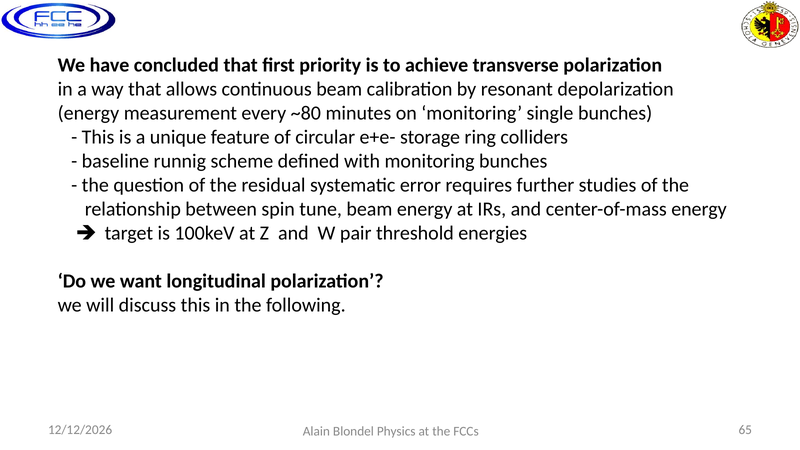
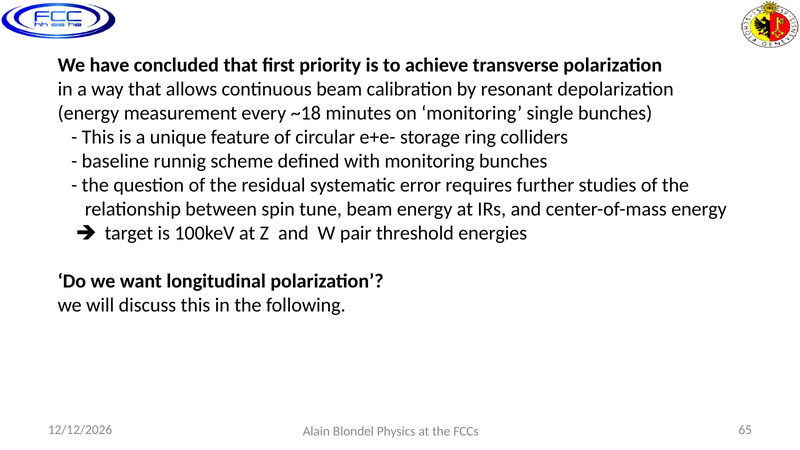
~80: ~80 -> ~18
